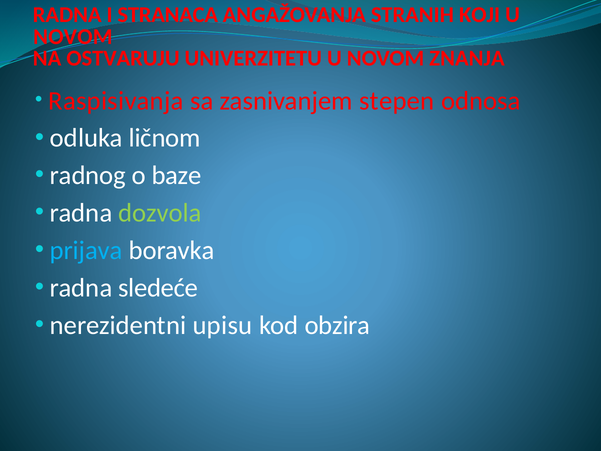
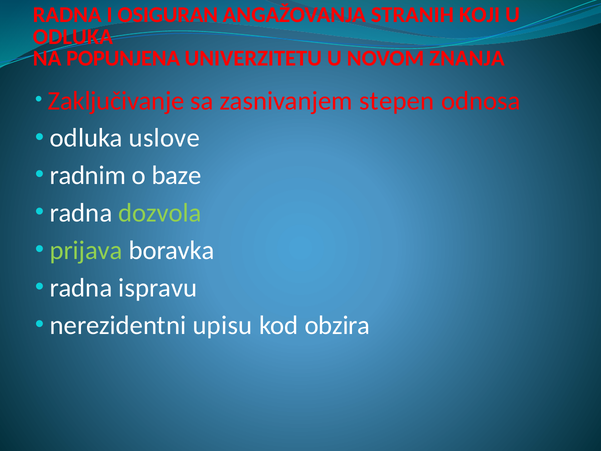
STRANACA: STRANACA -> OSIGURAN
NOVOM at (73, 37): NOVOM -> ODLUKA
OSTVARUJU: OSTVARUJU -> POPUNJENA
Raspisivanja: Raspisivanja -> Zaključivanje
ličnom: ličnom -> uslove
radnog: radnog -> radnim
prijava colour: light blue -> light green
sledeće: sledeće -> ispravu
